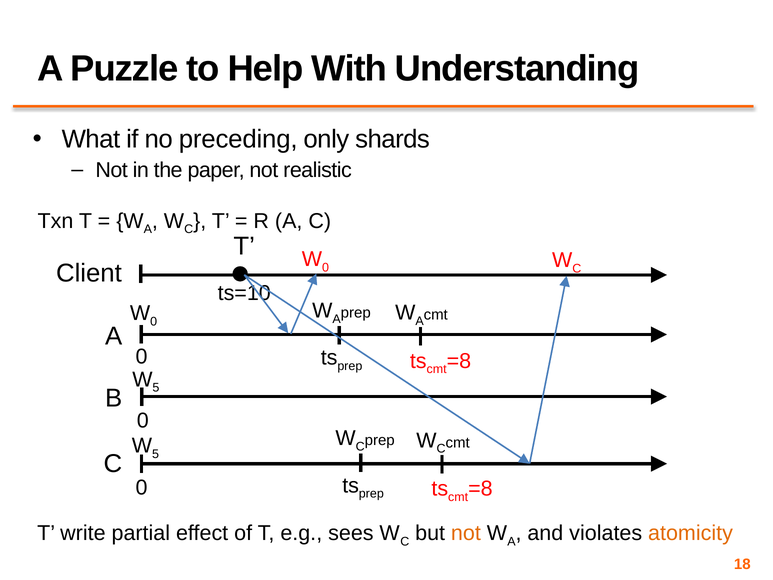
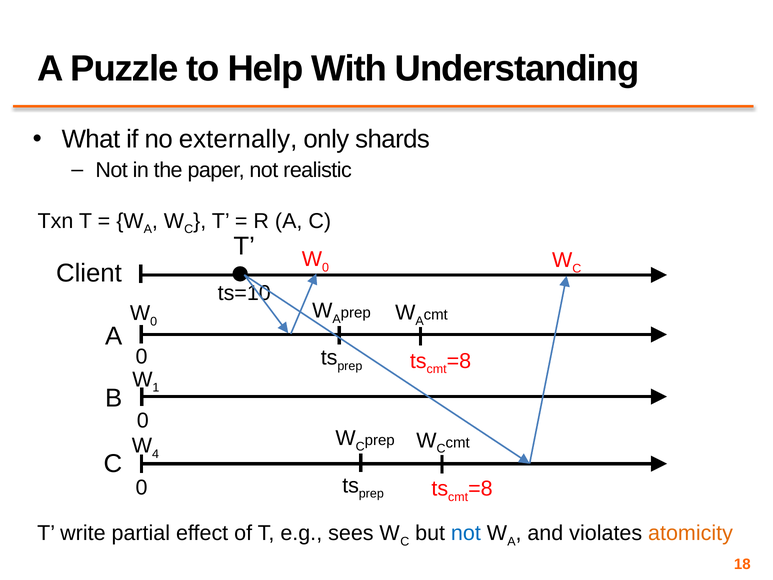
preceding: preceding -> externally
5 at (156, 388): 5 -> 1
5 at (155, 454): 5 -> 4
not at (466, 533) colour: orange -> blue
